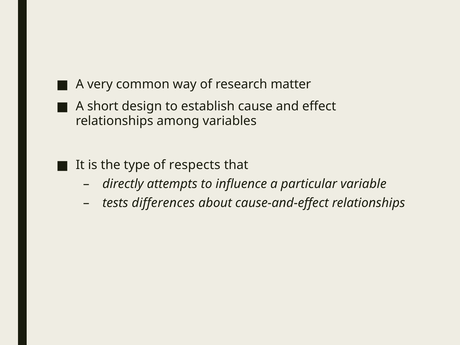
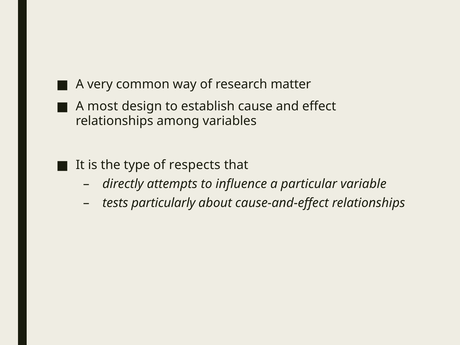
short: short -> most
differences: differences -> particularly
